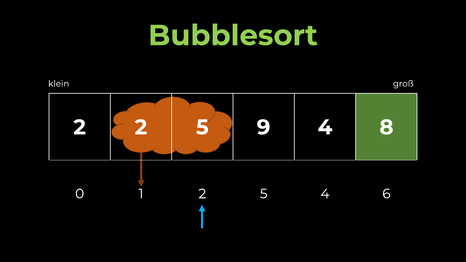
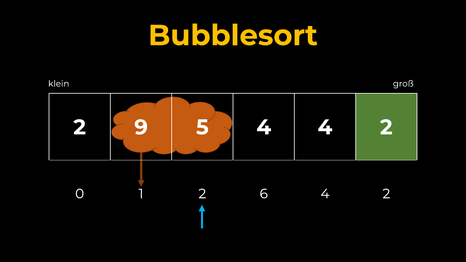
Bubblesort colour: light green -> yellow
2 2: 2 -> 9
5 9: 9 -> 4
8 at (386, 127): 8 -> 2
1 2 5: 5 -> 6
6 at (386, 194): 6 -> 2
